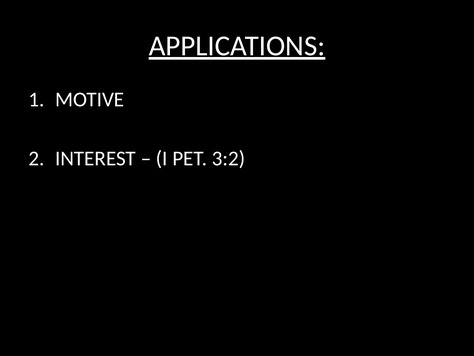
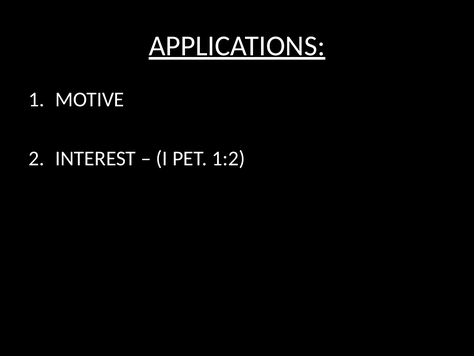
3:2: 3:2 -> 1:2
